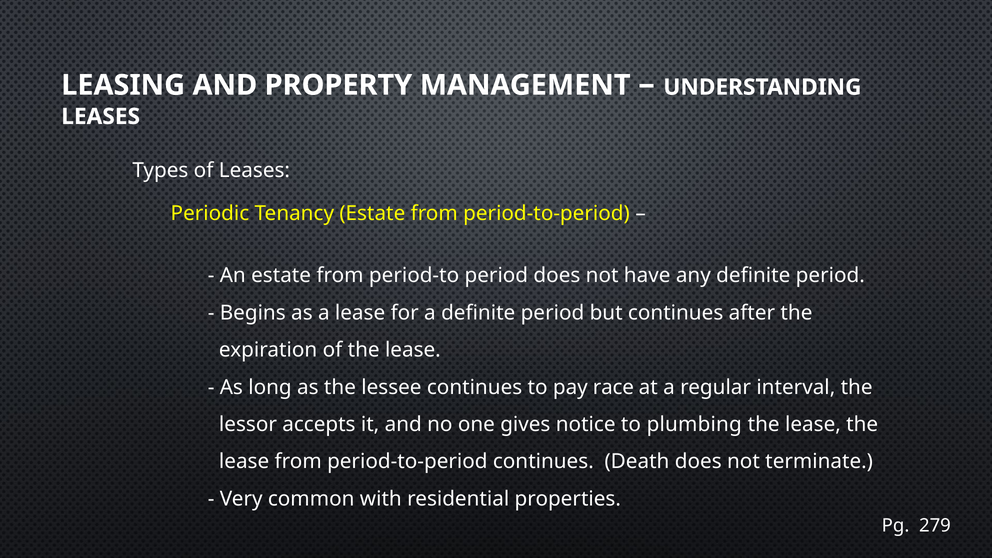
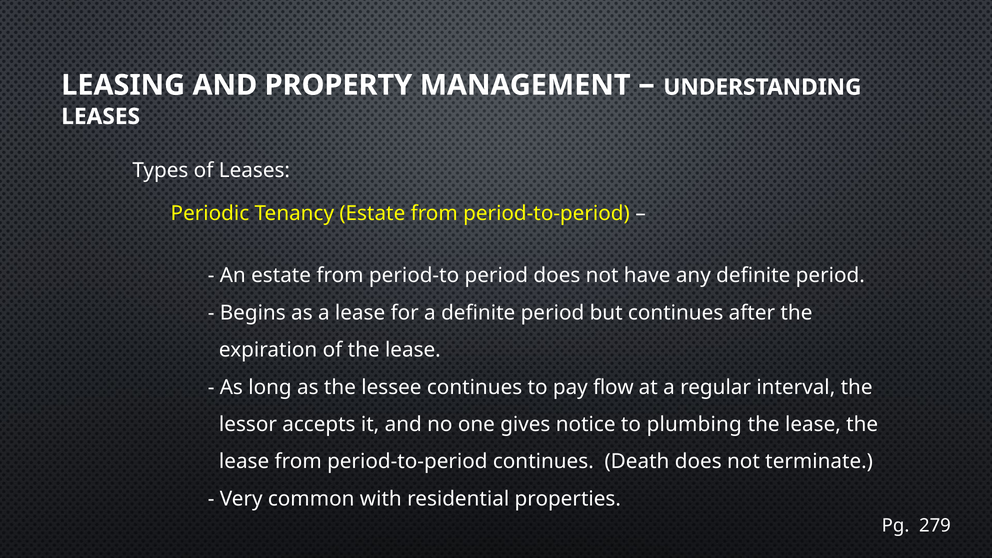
race: race -> flow
